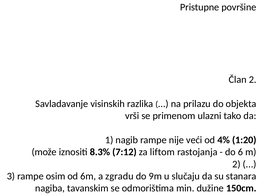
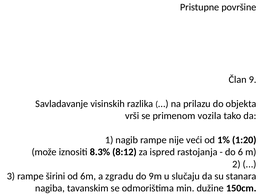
Član 2: 2 -> 9
ulazni: ulazni -> vozila
4%: 4% -> 1%
7:12: 7:12 -> 8:12
liftom: liftom -> ispred
osim: osim -> širini
